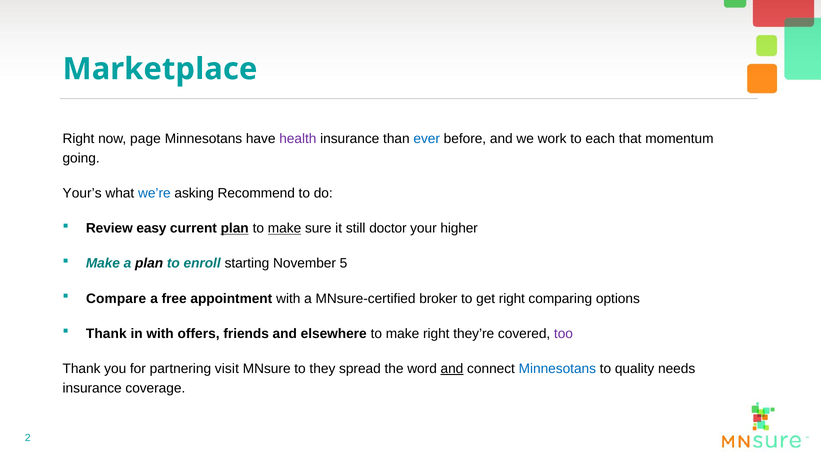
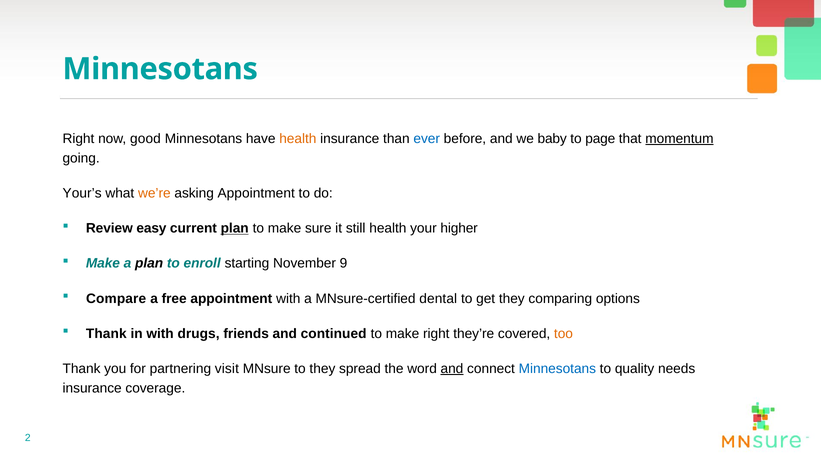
Marketplace at (160, 69): Marketplace -> Minnesotans
page: page -> good
health at (298, 138) colour: purple -> orange
work: work -> baby
each: each -> page
momentum underline: none -> present
we’re colour: blue -> orange
asking Recommend: Recommend -> Appointment
make at (285, 228) underline: present -> none
still doctor: doctor -> health
5: 5 -> 9
broker: broker -> dental
get right: right -> they
offers: offers -> drugs
elsewhere: elsewhere -> continued
too colour: purple -> orange
